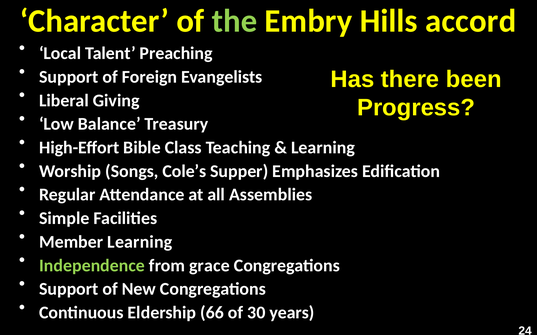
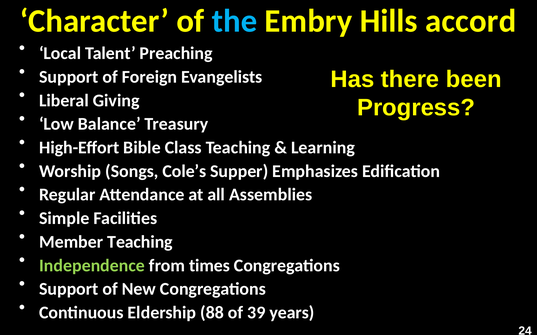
the colour: light green -> light blue
Member Learning: Learning -> Teaching
grace: grace -> times
66: 66 -> 88
30: 30 -> 39
